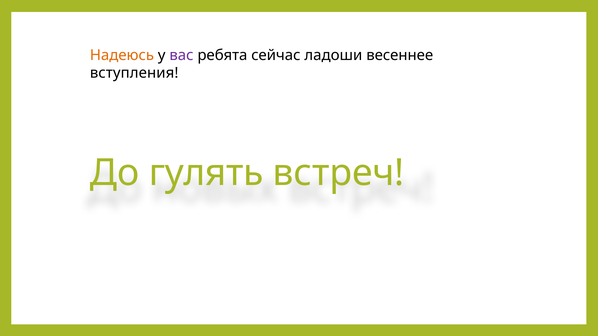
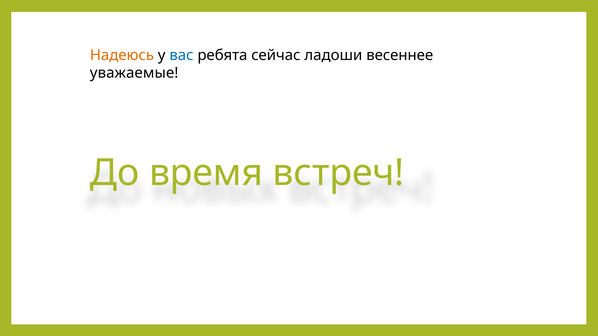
вас colour: purple -> blue
вступления: вступления -> уважаемые
гулять: гулять -> время
